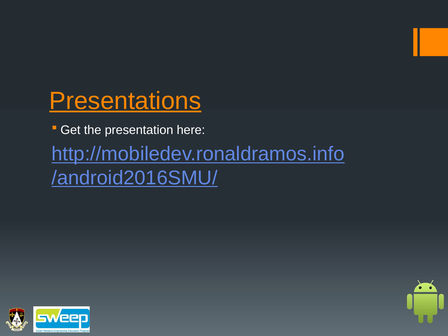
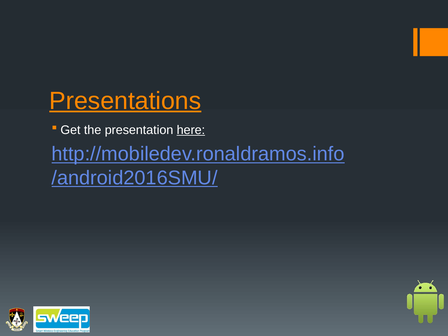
here underline: none -> present
